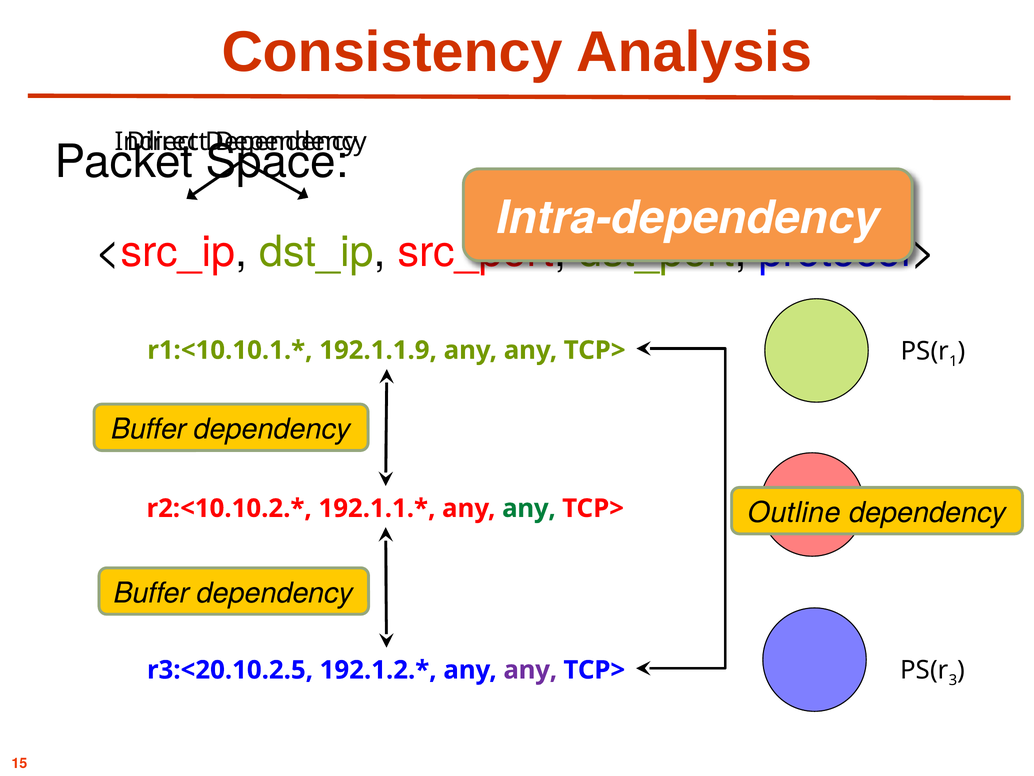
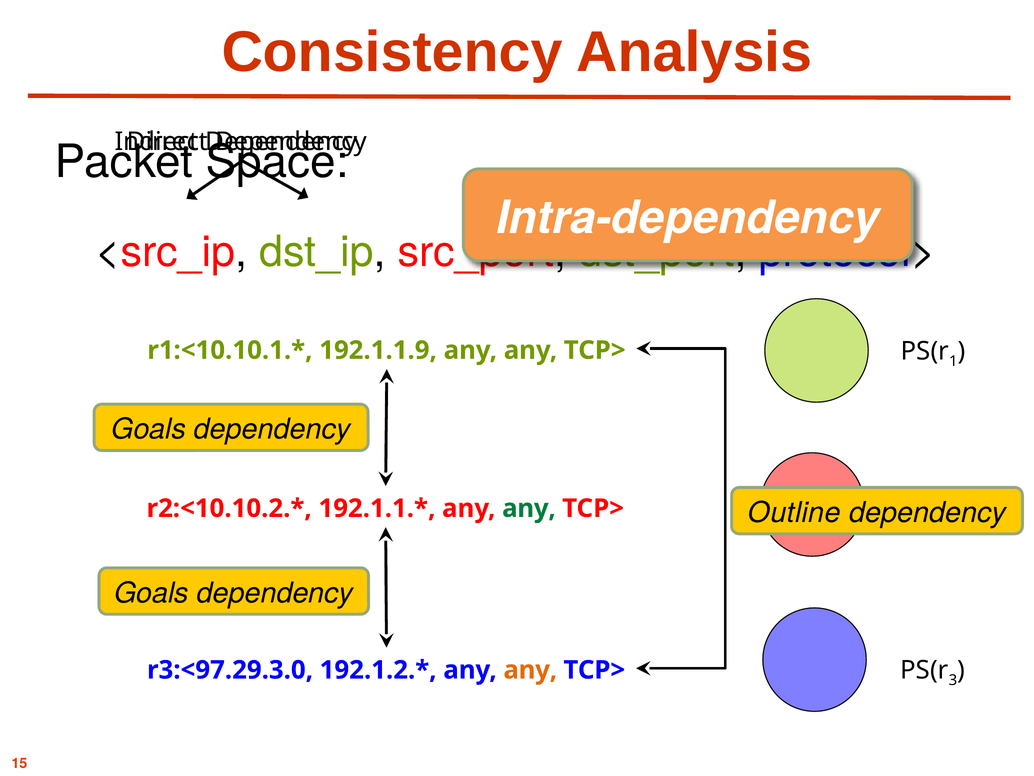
Buffer at (149, 429): Buffer -> Goals
Buffer at (152, 593): Buffer -> Goals
r3:<20.10.2.5: r3:<20.10.2.5 -> r3:<97.29.3.0
any at (530, 670) colour: purple -> orange
